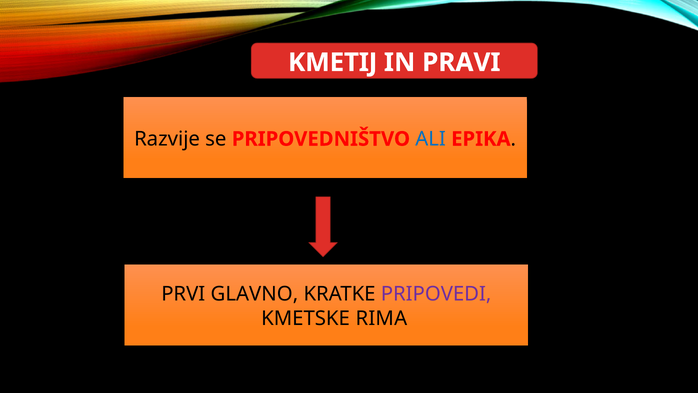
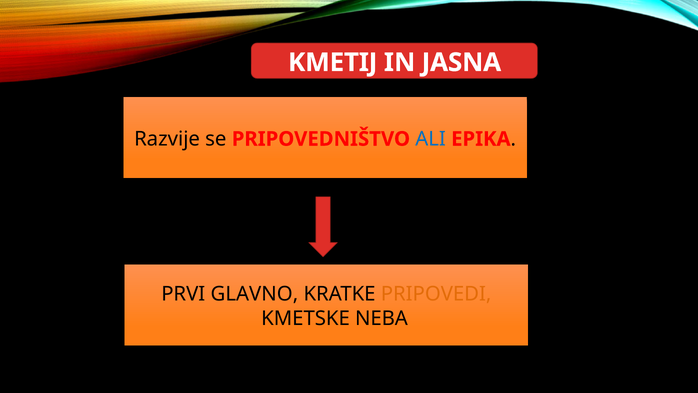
PRAVI: PRAVI -> JASNA
PRIPOVEDI colour: purple -> orange
RIMA: RIMA -> NEBA
